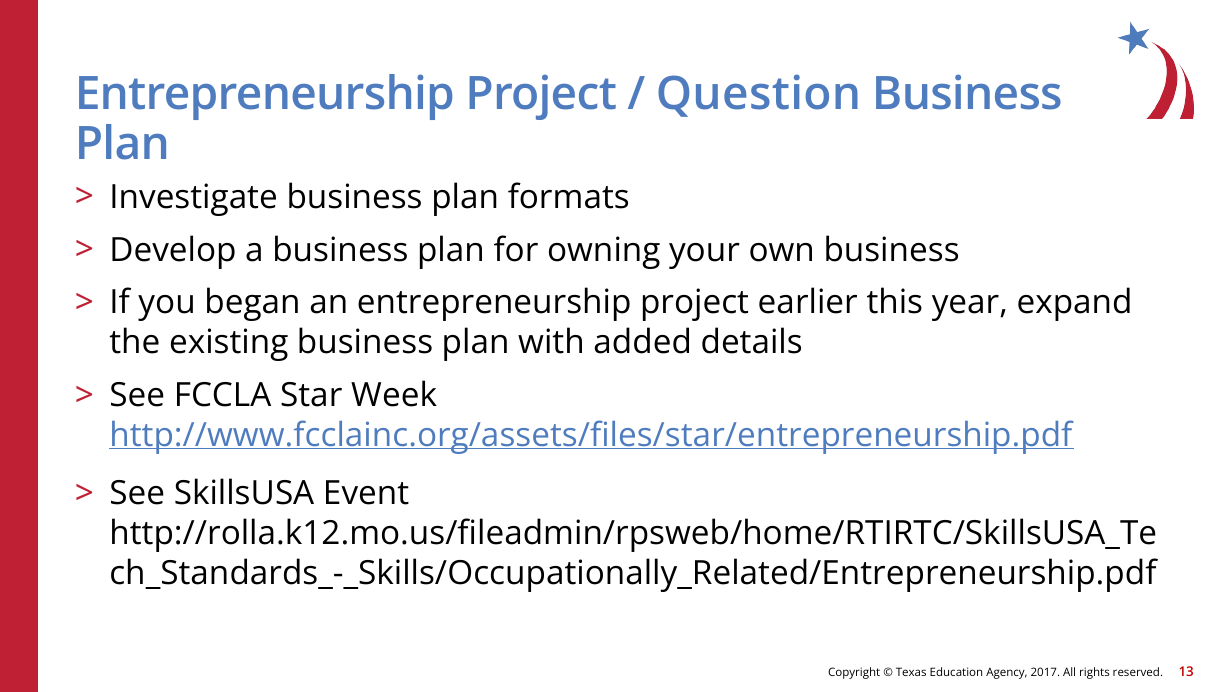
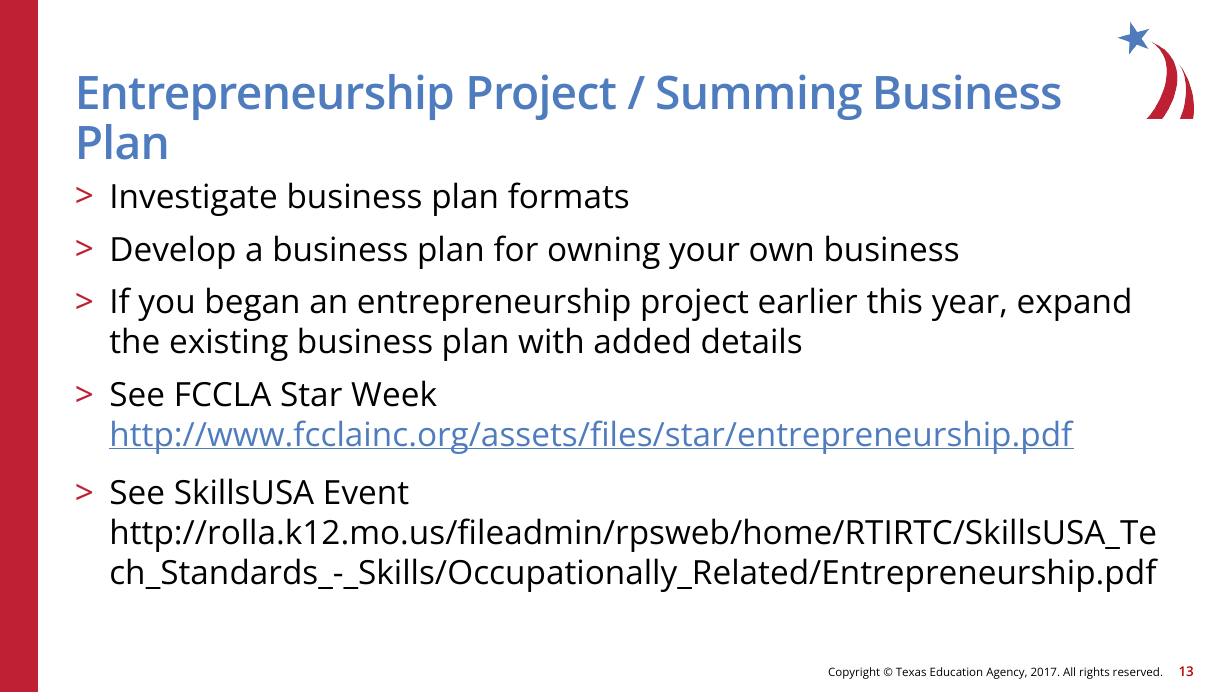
Question: Question -> Summing
